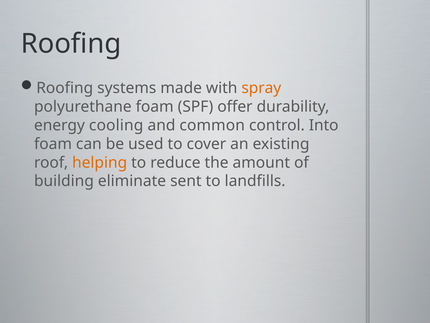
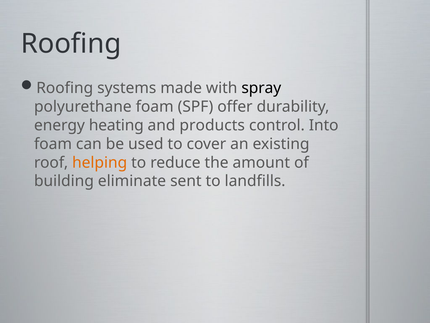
spray colour: orange -> black
cooling: cooling -> heating
common: common -> products
